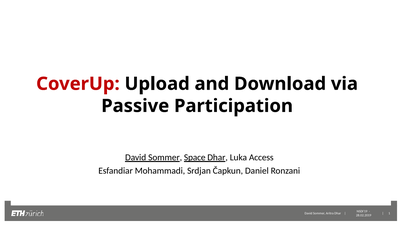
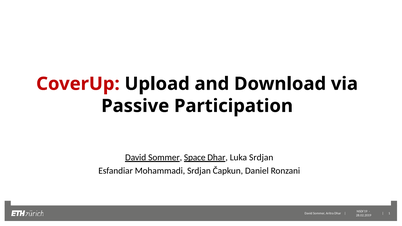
Luka Access: Access -> Srdjan
